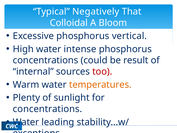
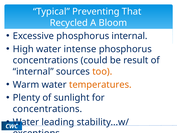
Negatively: Negatively -> Preventing
Colloidal: Colloidal -> Recycled
phosphorus vertical: vertical -> internal
too colour: red -> orange
